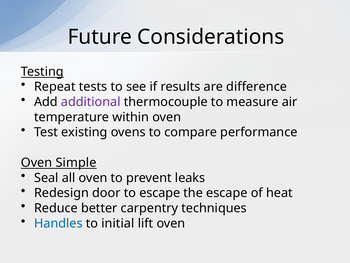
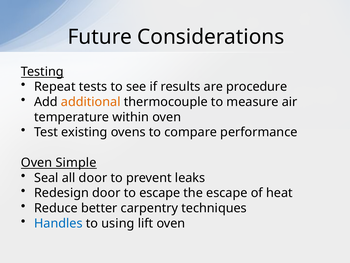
difference: difference -> procedure
additional colour: purple -> orange
all oven: oven -> door
initial: initial -> using
